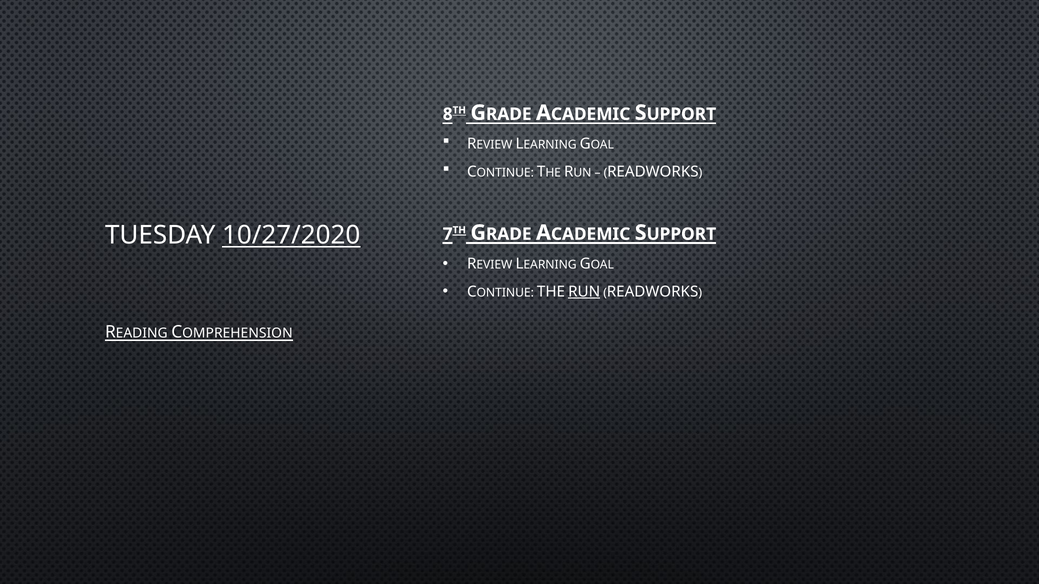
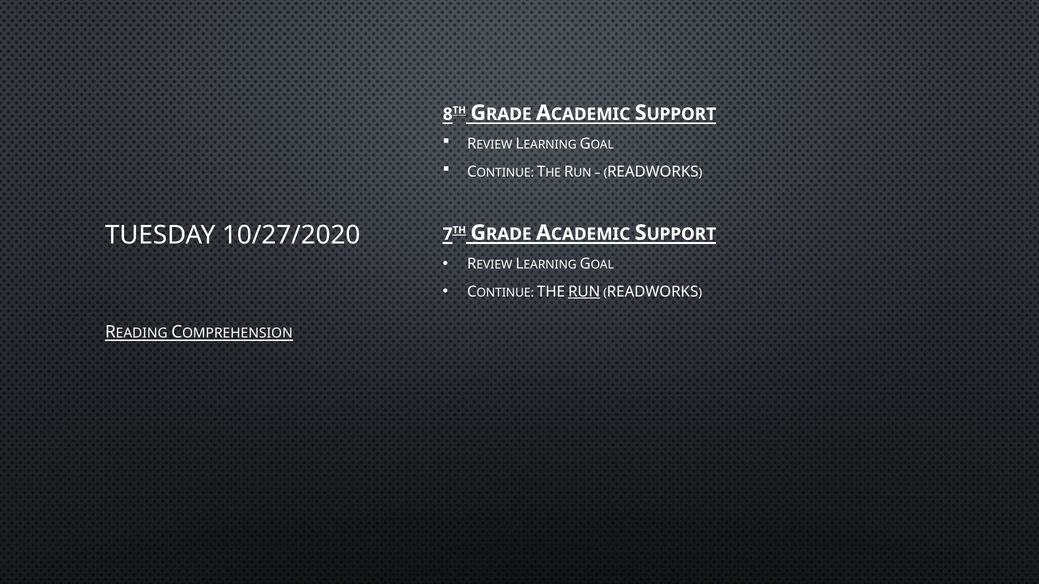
10/27/2020 underline: present -> none
